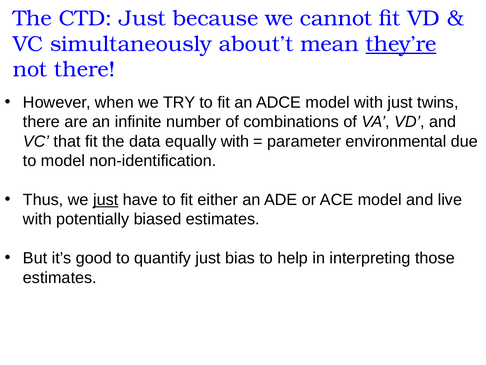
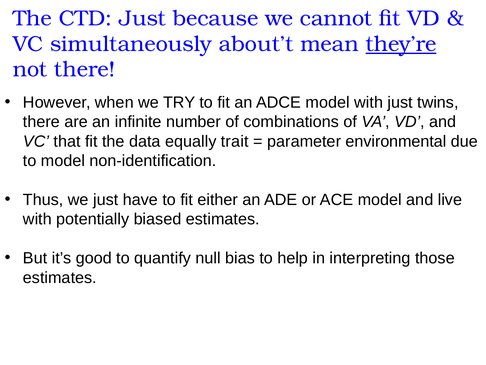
equally with: with -> trait
just at (106, 200) underline: present -> none
quantify just: just -> null
